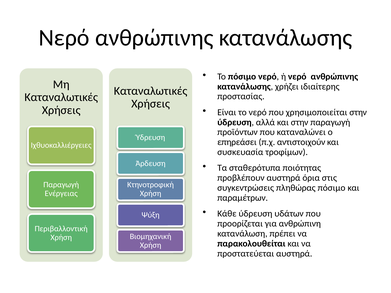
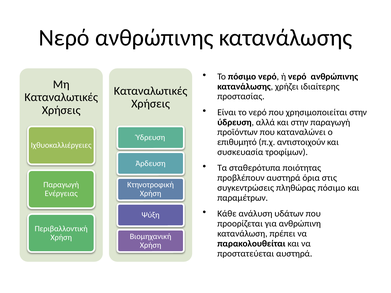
επηρεάσει: επηρεάσει -> επιθυμητό
Κάθε ύδρευση: ύδρευση -> ανάλυση
